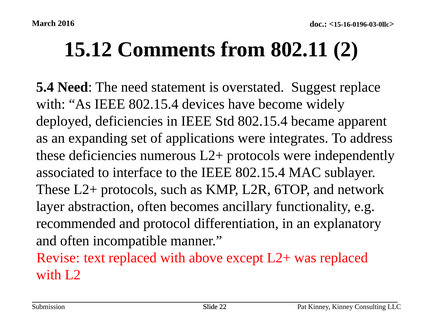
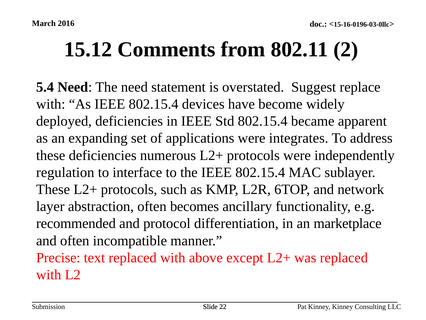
associated: associated -> regulation
explanatory: explanatory -> marketplace
Revise: Revise -> Precise
